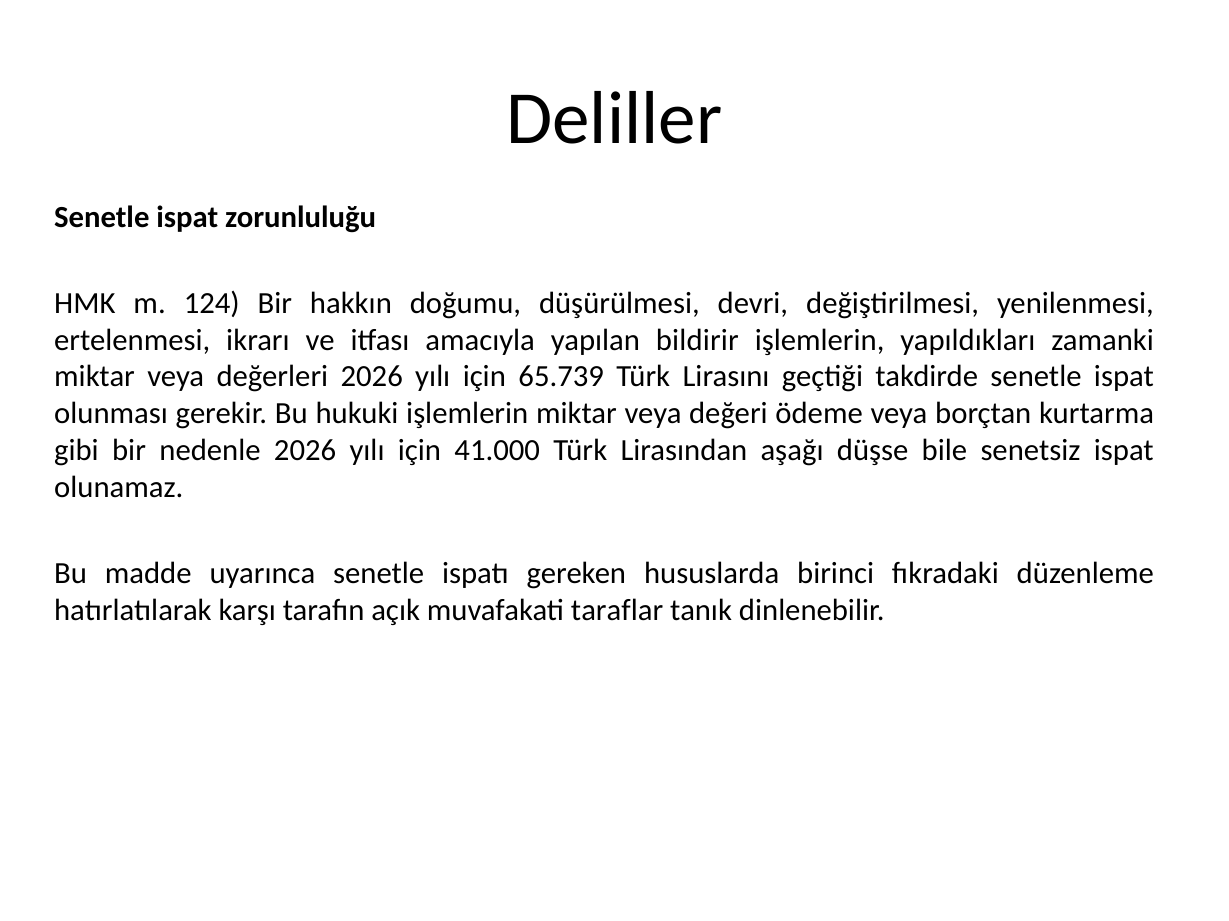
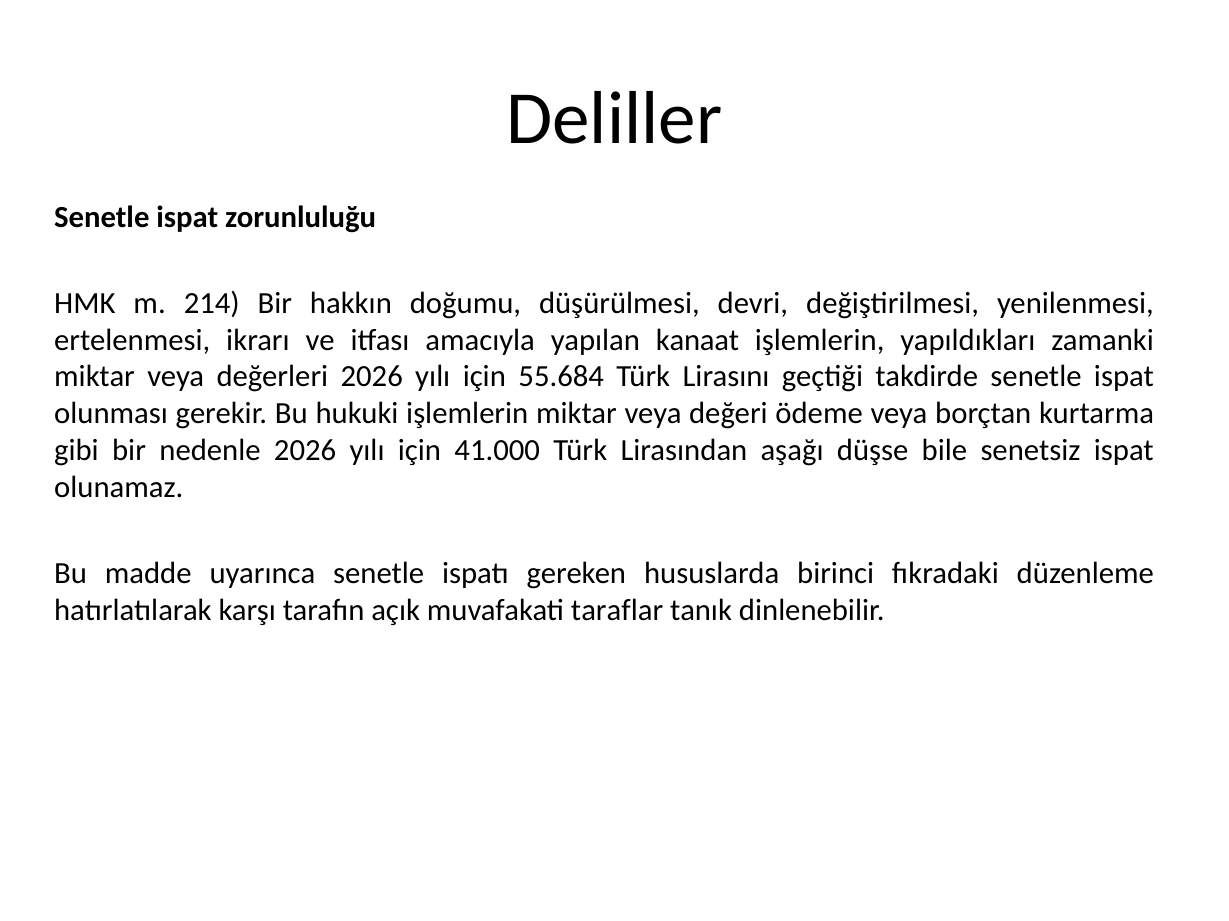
124: 124 -> 214
bildirir: bildirir -> kanaat
65.739: 65.739 -> 55.684
